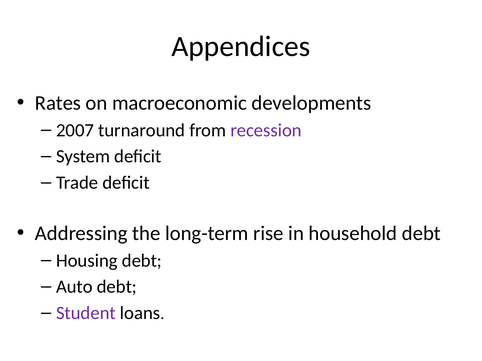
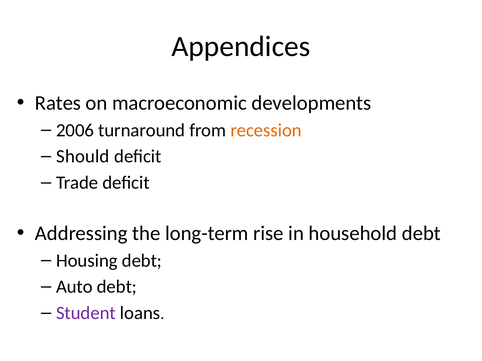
2007: 2007 -> 2006
recession colour: purple -> orange
System: System -> Should
